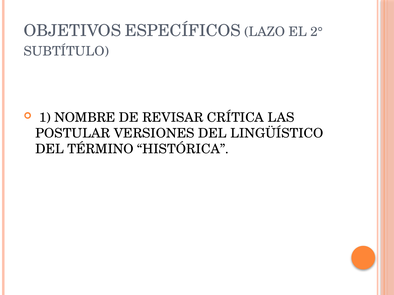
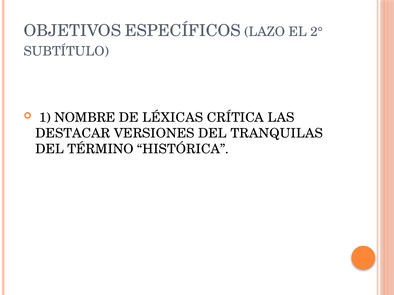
REVISAR: REVISAR -> LÉXICAS
POSTULAR: POSTULAR -> DESTACAR
LINGÜÍSTICO: LINGÜÍSTICO -> TRANQUILAS
